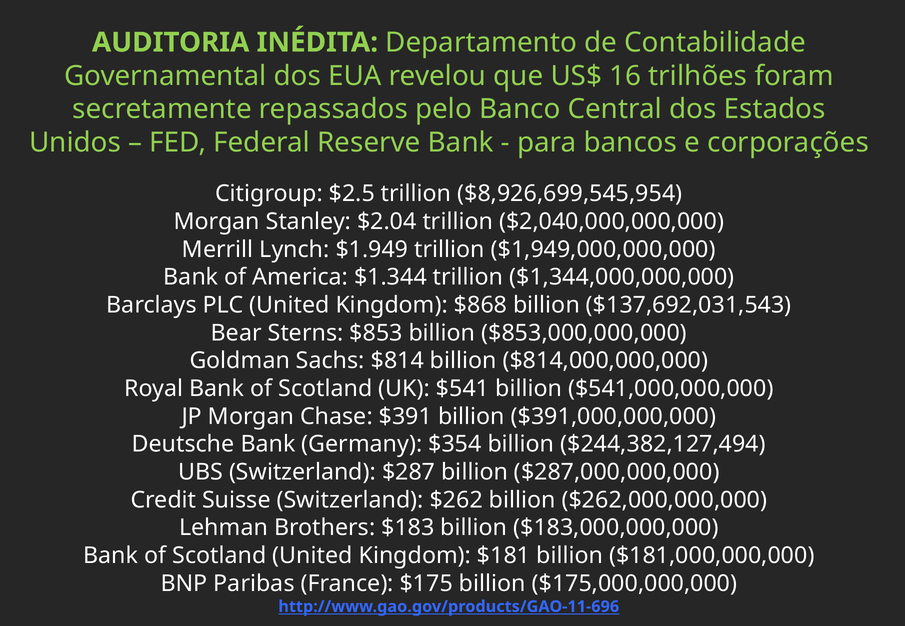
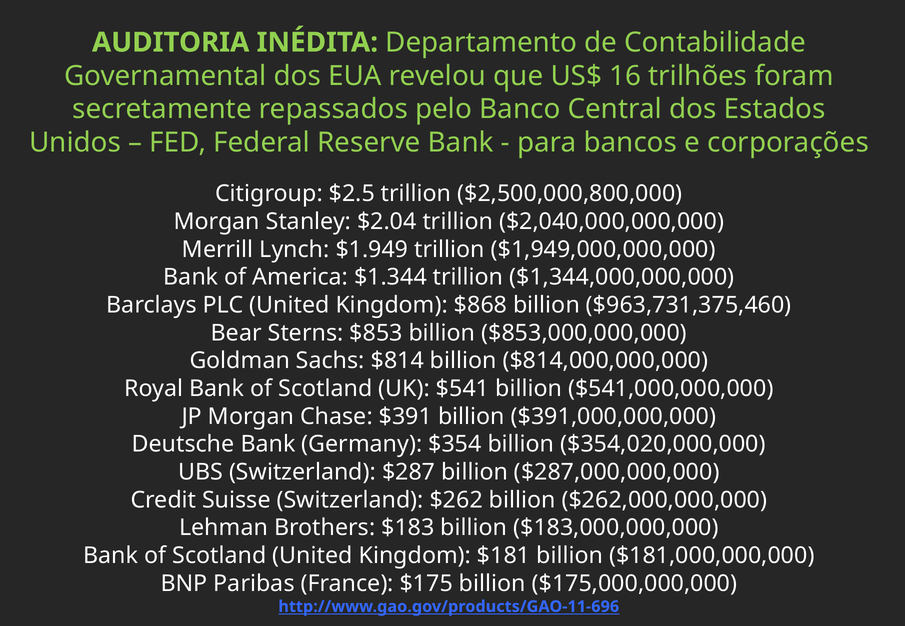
$8,926,699,545,954: $8,926,699,545,954 -> $2,500,000,800,000
$137,692,031,543: $137,692,031,543 -> $963,731,375,460
$244,382,127,494: $244,382,127,494 -> $354,020,000,000
